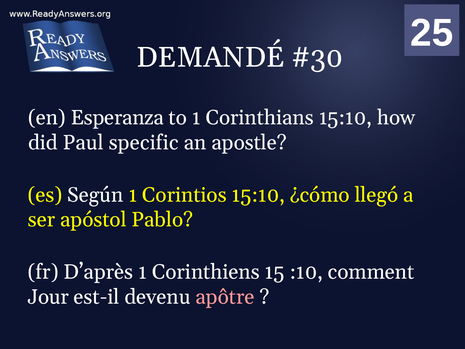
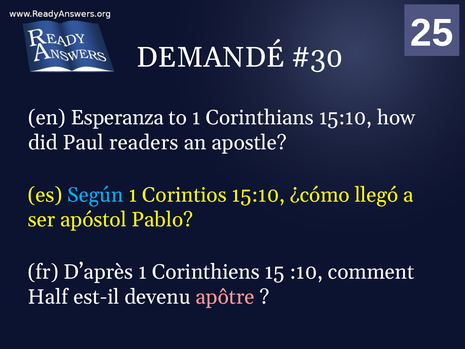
specific: specific -> readers
Según colour: white -> light blue
Jour: Jour -> Half
